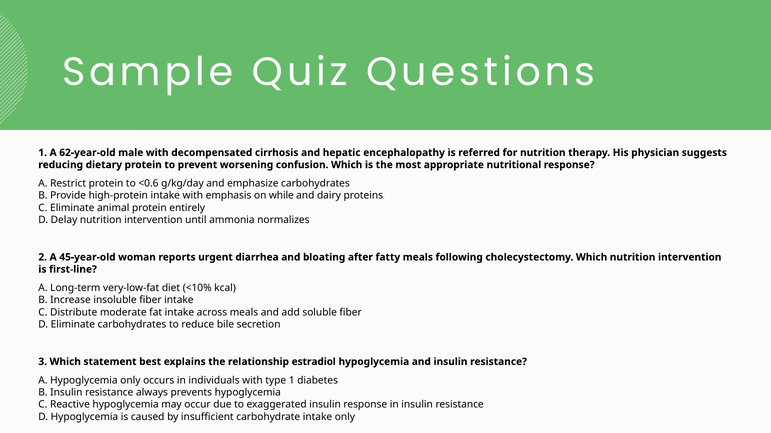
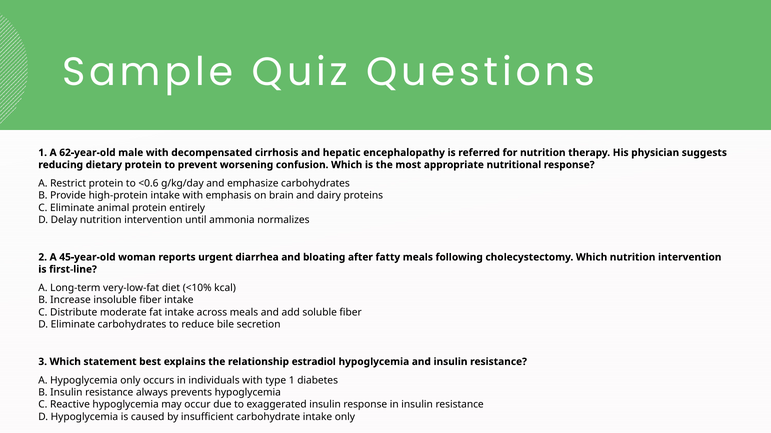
while: while -> brain
